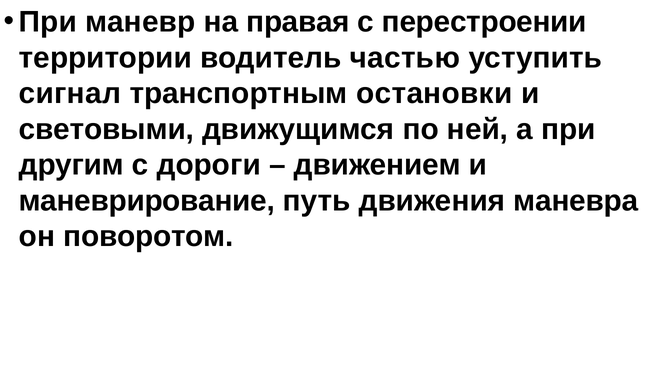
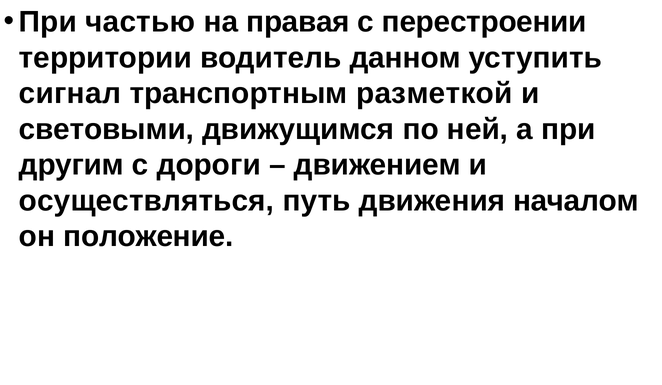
маневр: маневр -> частью
частью: частью -> данном
остановки: остановки -> разметкой
маневрирование: маневрирование -> осуществляться
маневра: маневра -> началом
поворотом: поворотом -> положение
